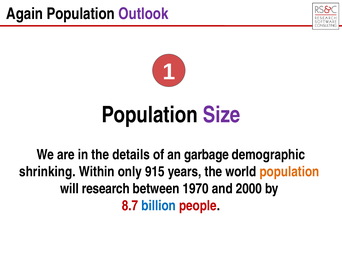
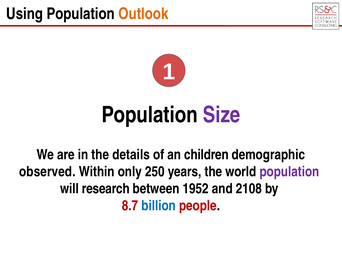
Again: Again -> Using
Outlook colour: purple -> orange
garbage: garbage -> children
shrinking: shrinking -> observed
915: 915 -> 250
population at (289, 172) colour: orange -> purple
1970: 1970 -> 1952
2000: 2000 -> 2108
